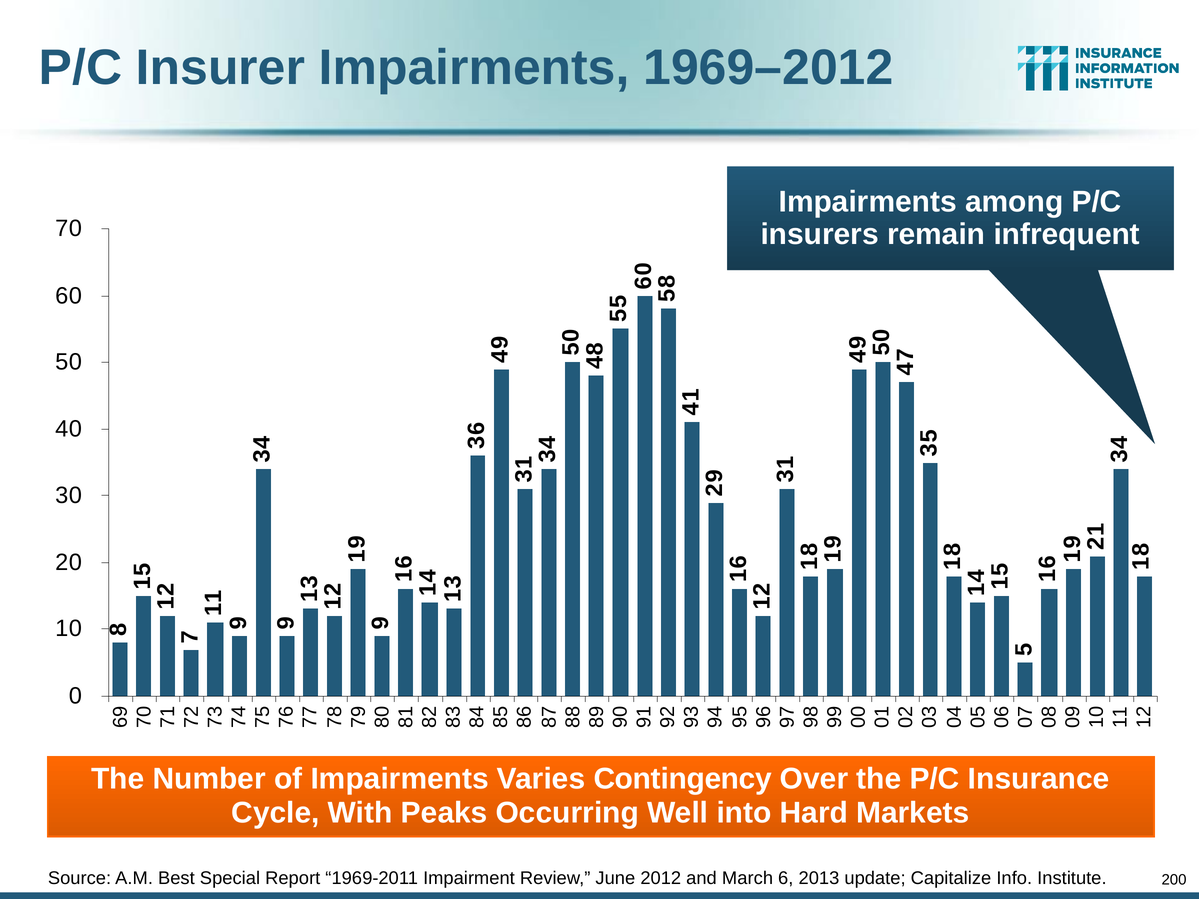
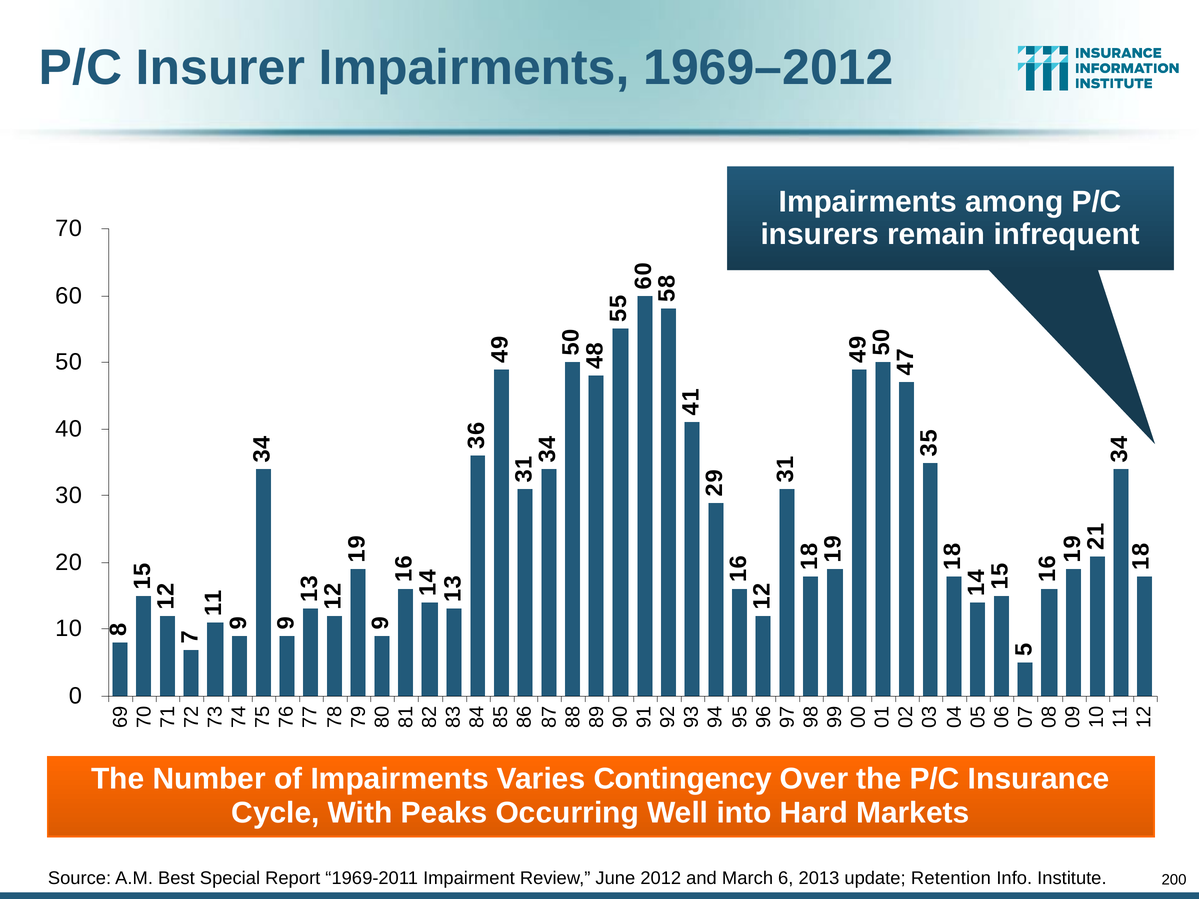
Capitalize: Capitalize -> Retention
